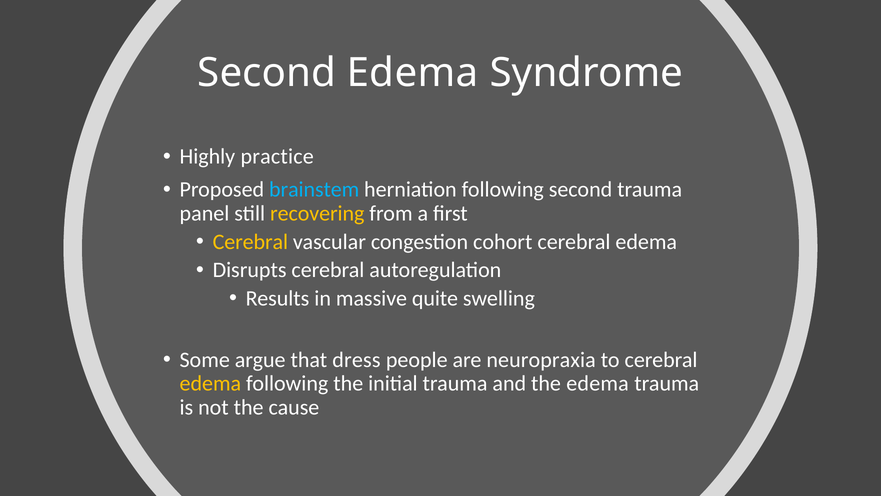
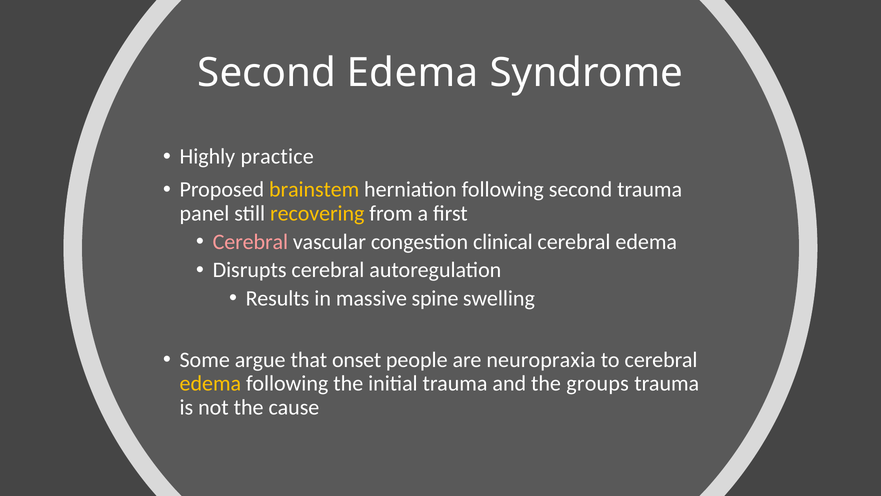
brainstem colour: light blue -> yellow
Cerebral at (250, 242) colour: yellow -> pink
cohort: cohort -> clinical
quite: quite -> spine
dress: dress -> onset
the edema: edema -> groups
